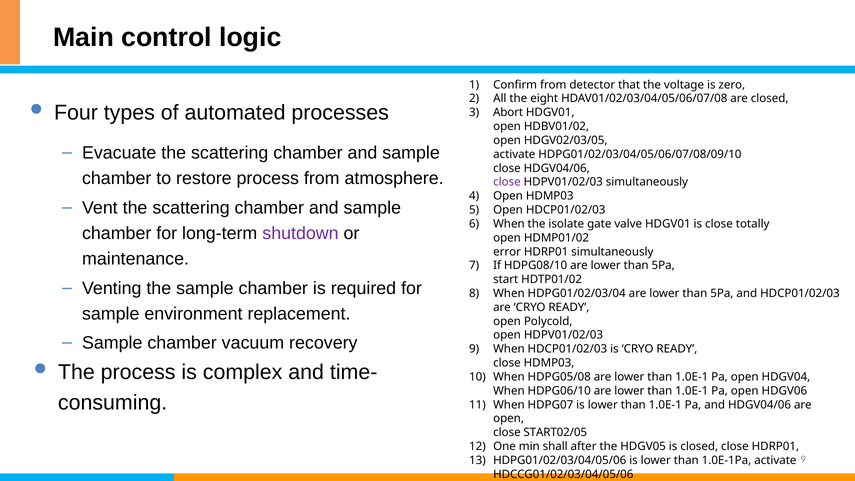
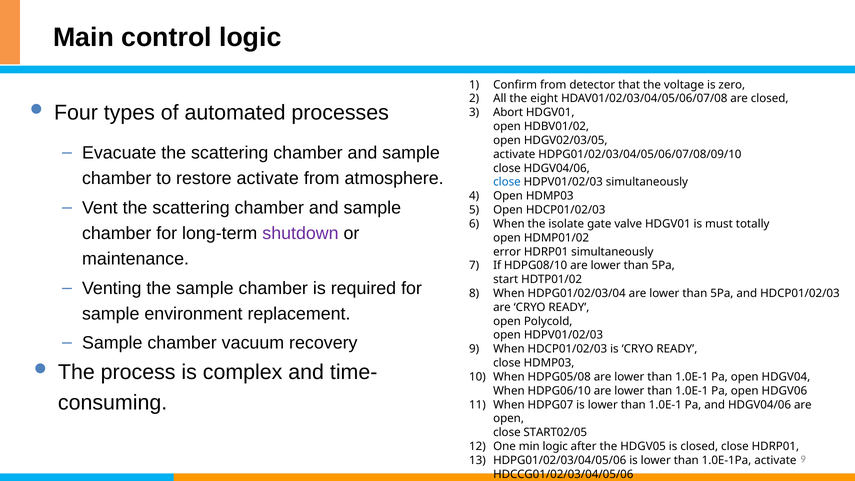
restore process: process -> activate
close at (507, 182) colour: purple -> blue
is close: close -> must
min shall: shall -> logic
